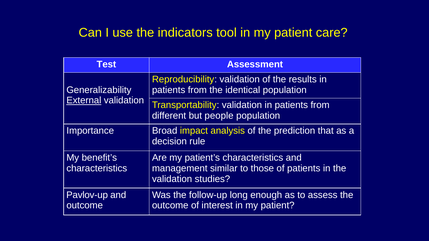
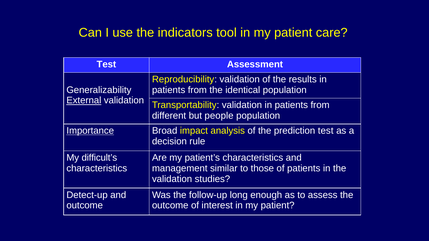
Importance underline: none -> present
prediction that: that -> test
benefit’s: benefit’s -> difficult’s
Pavlov-up: Pavlov-up -> Detect-up
